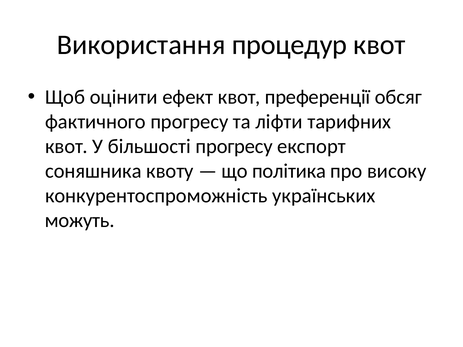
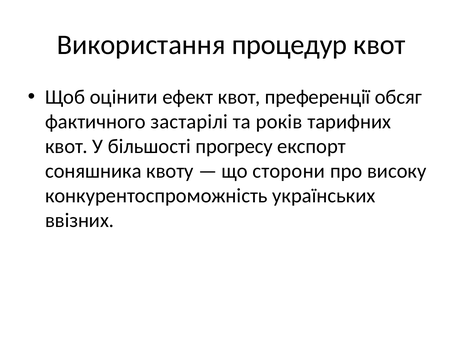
фактичного прогресу: прогресу -> застарілі
ліфти: ліфти -> років
політика: політика -> сторони
можуть: можуть -> ввізних
